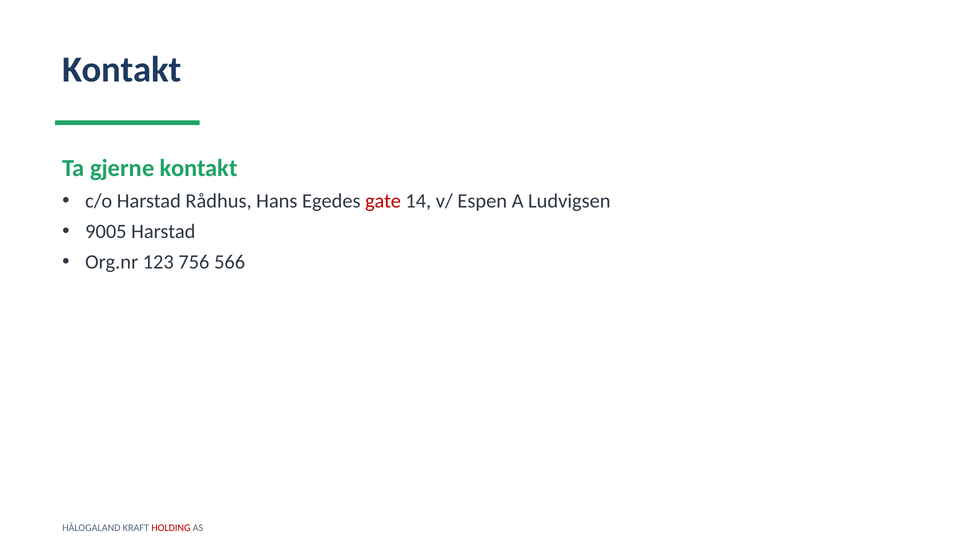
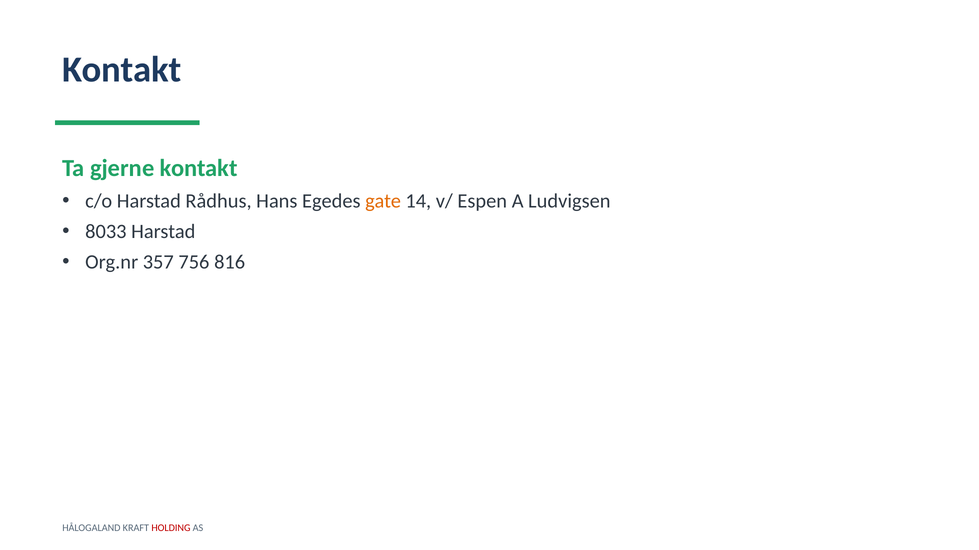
gate colour: red -> orange
9005: 9005 -> 8033
123: 123 -> 357
566: 566 -> 816
